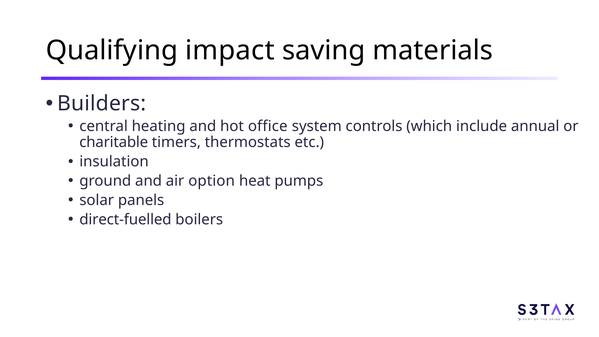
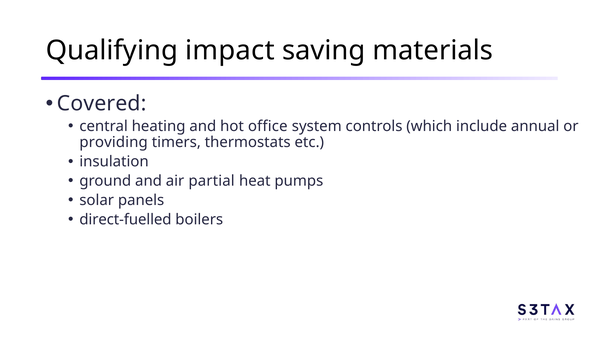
Builders: Builders -> Covered
charitable: charitable -> providing
option: option -> partial
